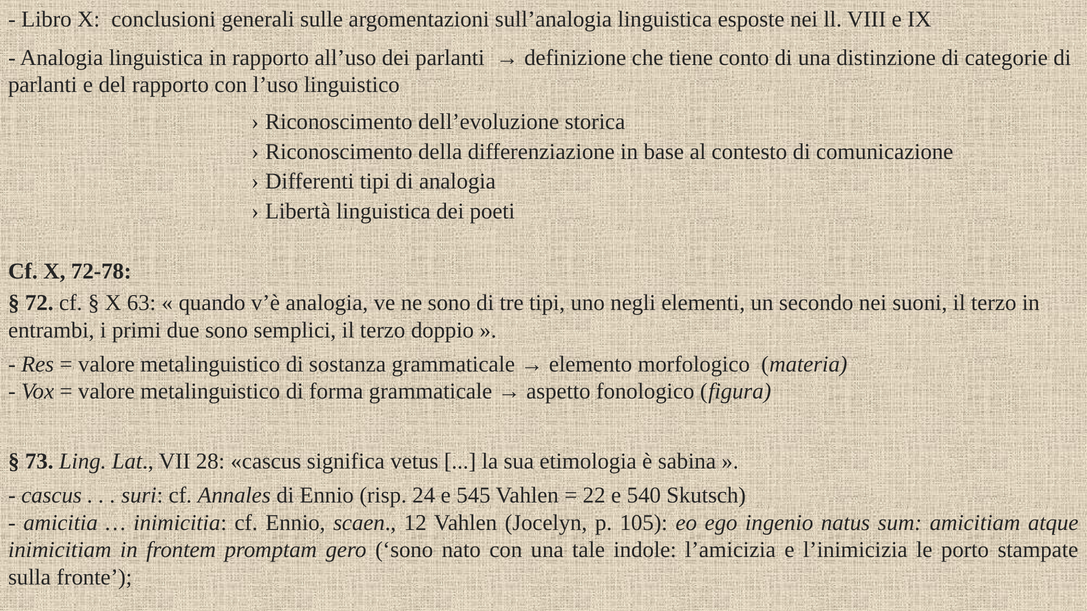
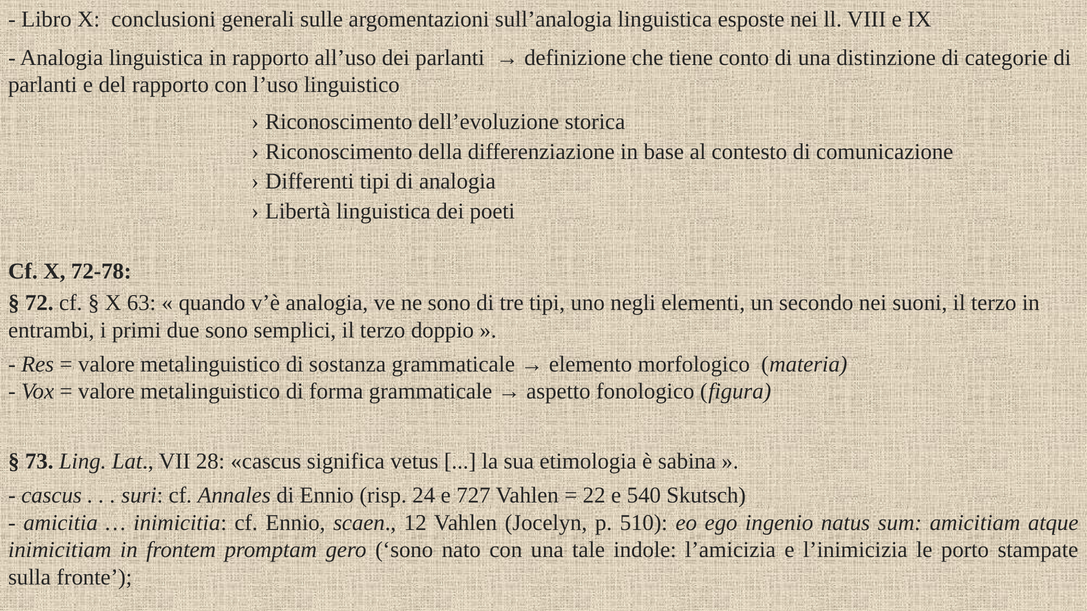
545: 545 -> 727
105: 105 -> 510
